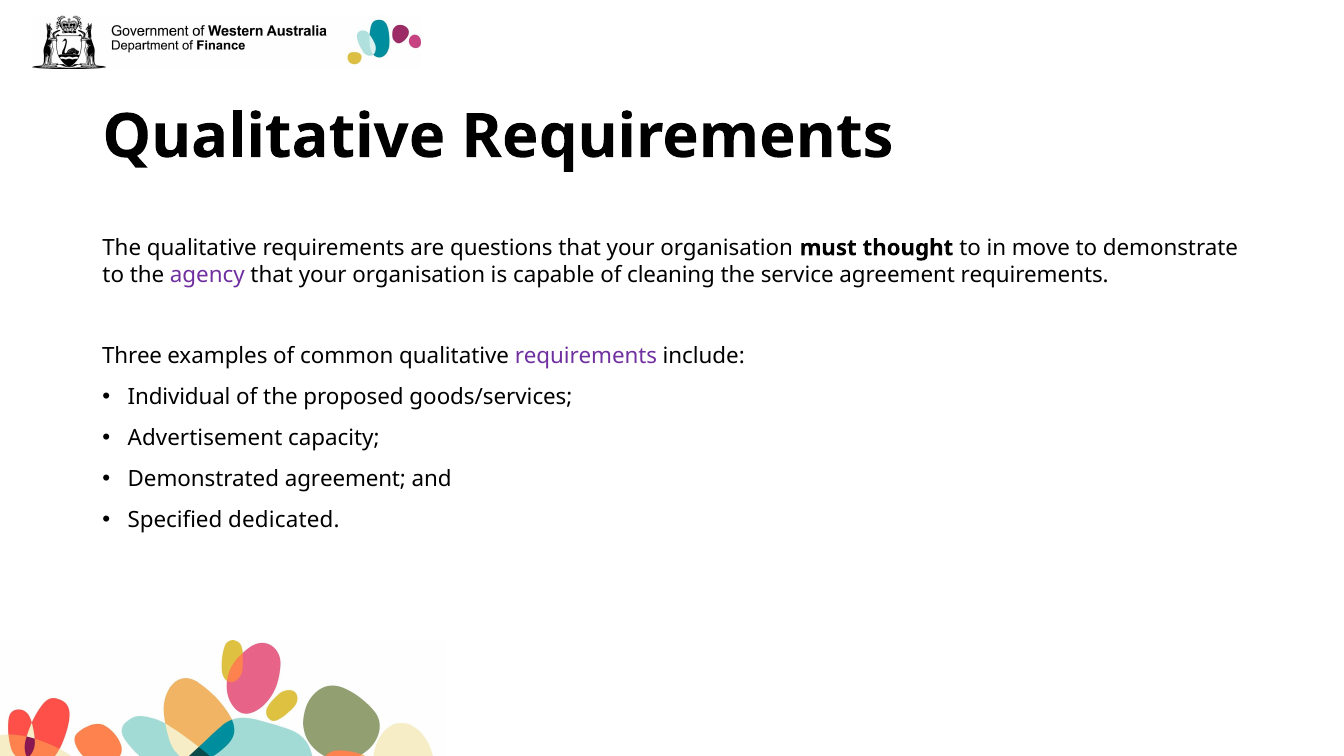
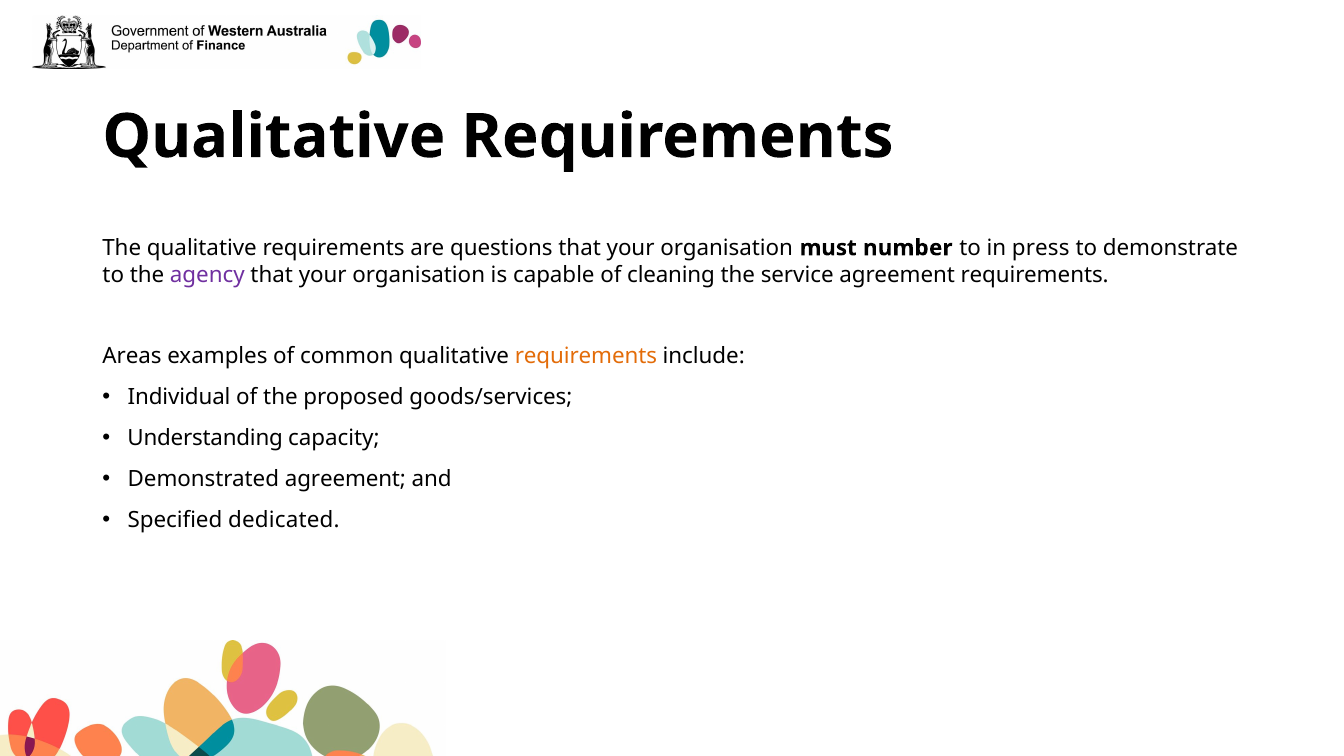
thought: thought -> number
move: move -> press
Three: Three -> Areas
requirements at (586, 356) colour: purple -> orange
Advertisement: Advertisement -> Understanding
